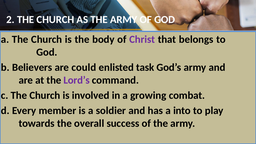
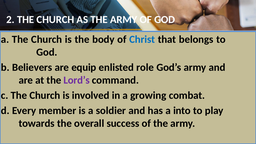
Christ colour: purple -> blue
could: could -> equip
task: task -> role
